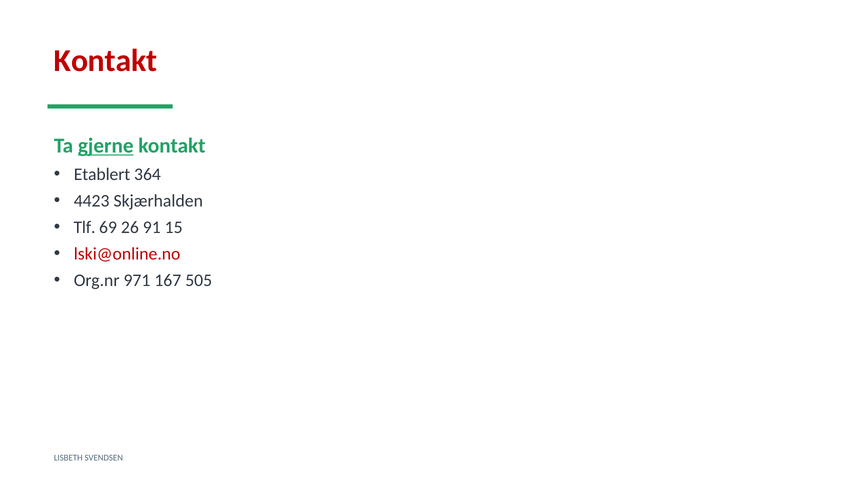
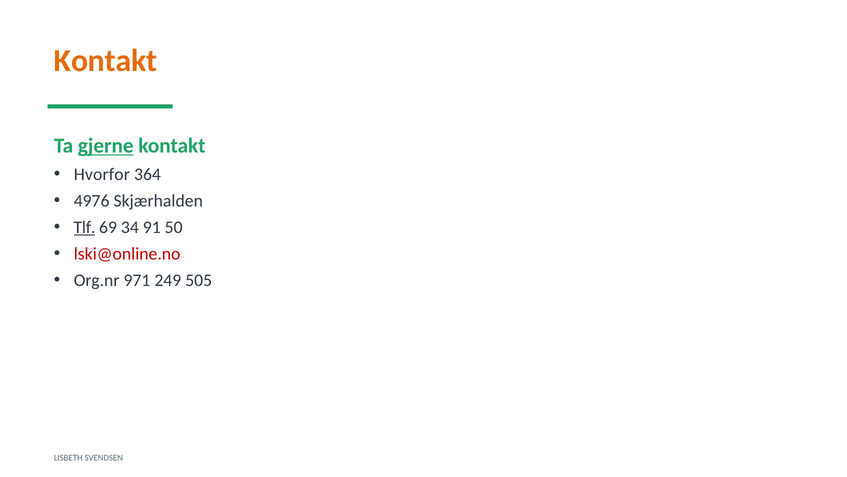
Kontakt at (106, 60) colour: red -> orange
Etablert: Etablert -> Hvorfor
4423: 4423 -> 4976
Tlf underline: none -> present
26: 26 -> 34
15: 15 -> 50
167: 167 -> 249
